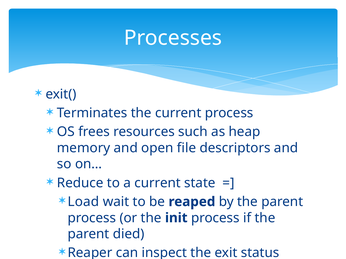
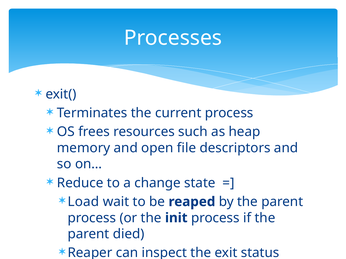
a current: current -> change
